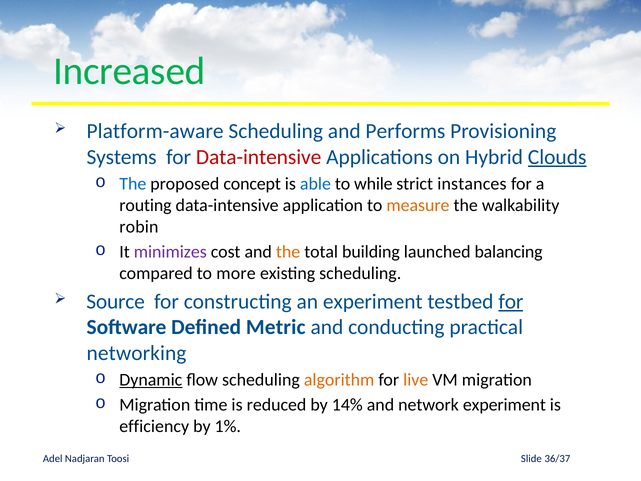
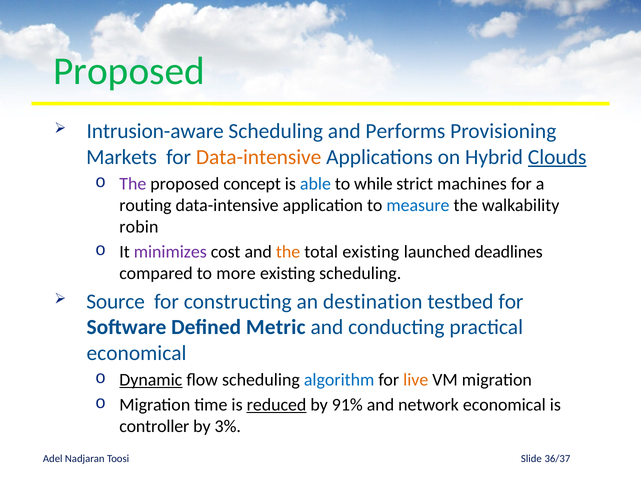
Increased at (129, 71): Increased -> Proposed
Platform-aware: Platform-aware -> Intrusion-aware
Systems: Systems -> Markets
Data-intensive at (259, 157) colour: red -> orange
The at (133, 184) colour: blue -> purple
instances: instances -> machines
measure colour: orange -> blue
total building: building -> existing
balancing: balancing -> deadlines
an experiment: experiment -> destination
for at (511, 302) underline: present -> none
networking at (137, 353): networking -> economical
algorithm colour: orange -> blue
reduced underline: none -> present
14%: 14% -> 91%
network experiment: experiment -> economical
efficiency: efficiency -> controller
1%: 1% -> 3%
